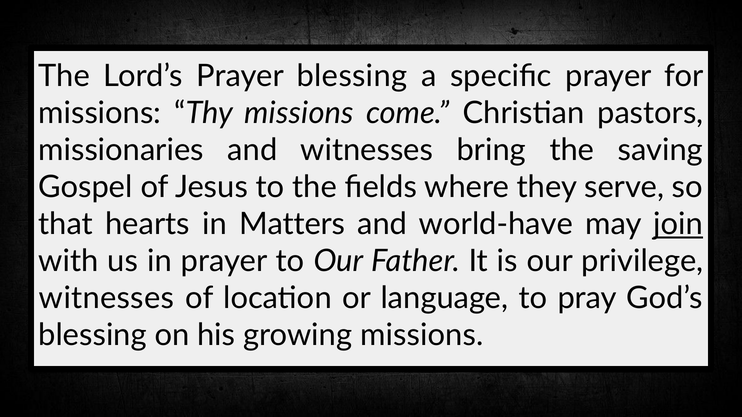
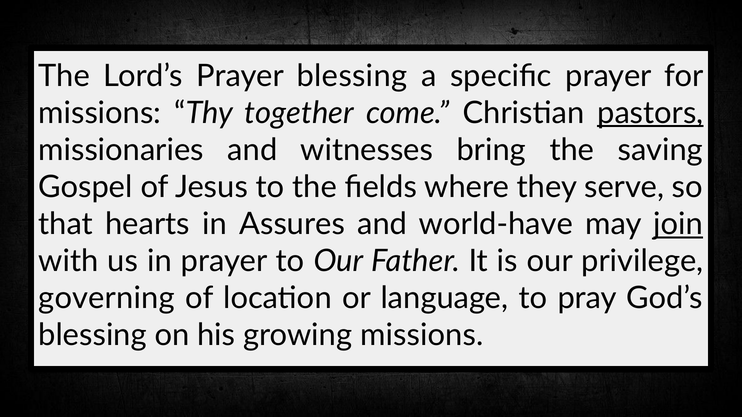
Thy missions: missions -> together
pastors underline: none -> present
Matters: Matters -> Assures
witnesses at (107, 298): witnesses -> governing
